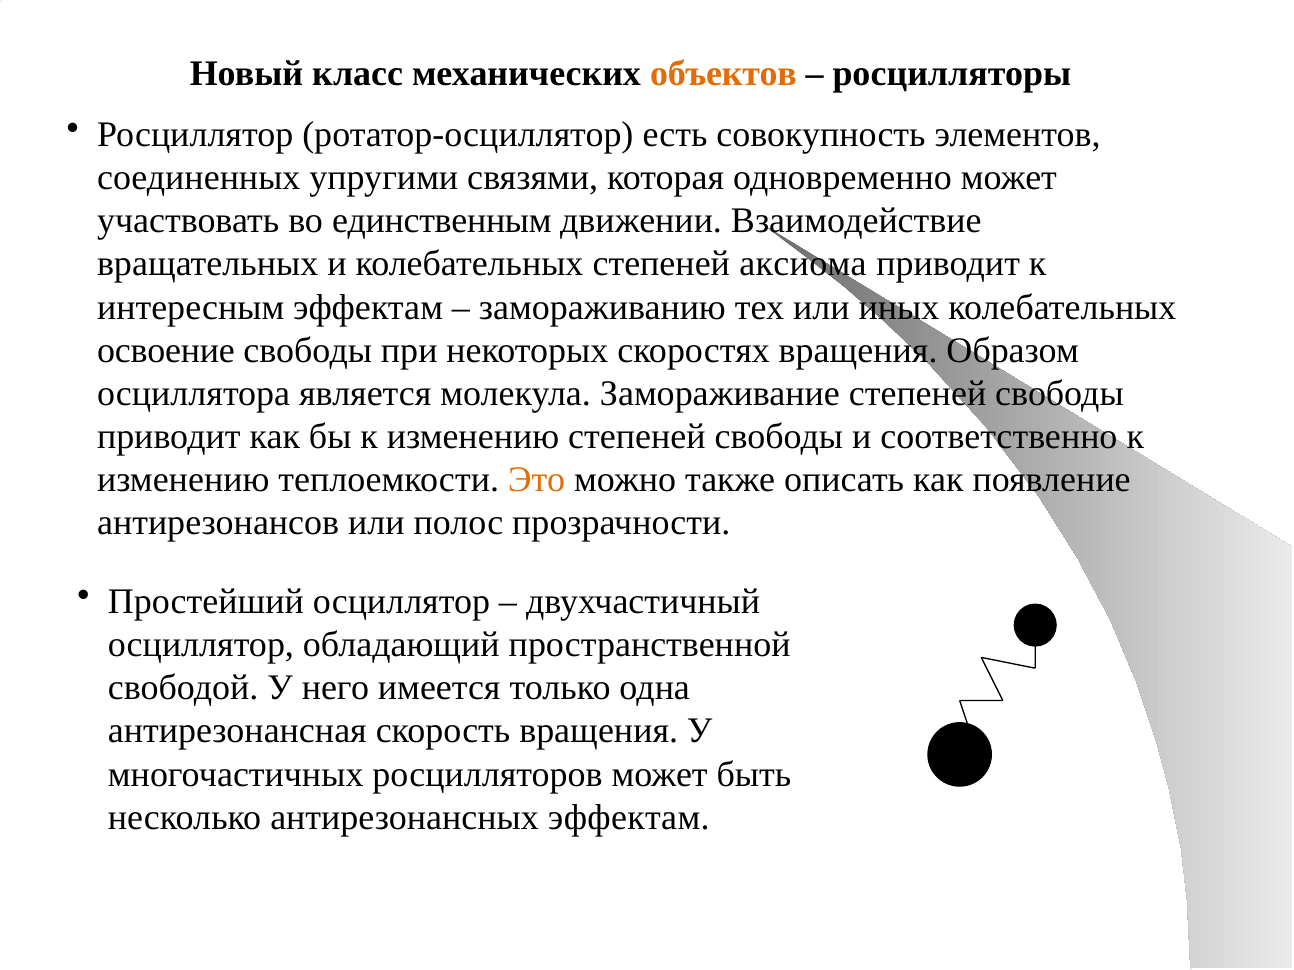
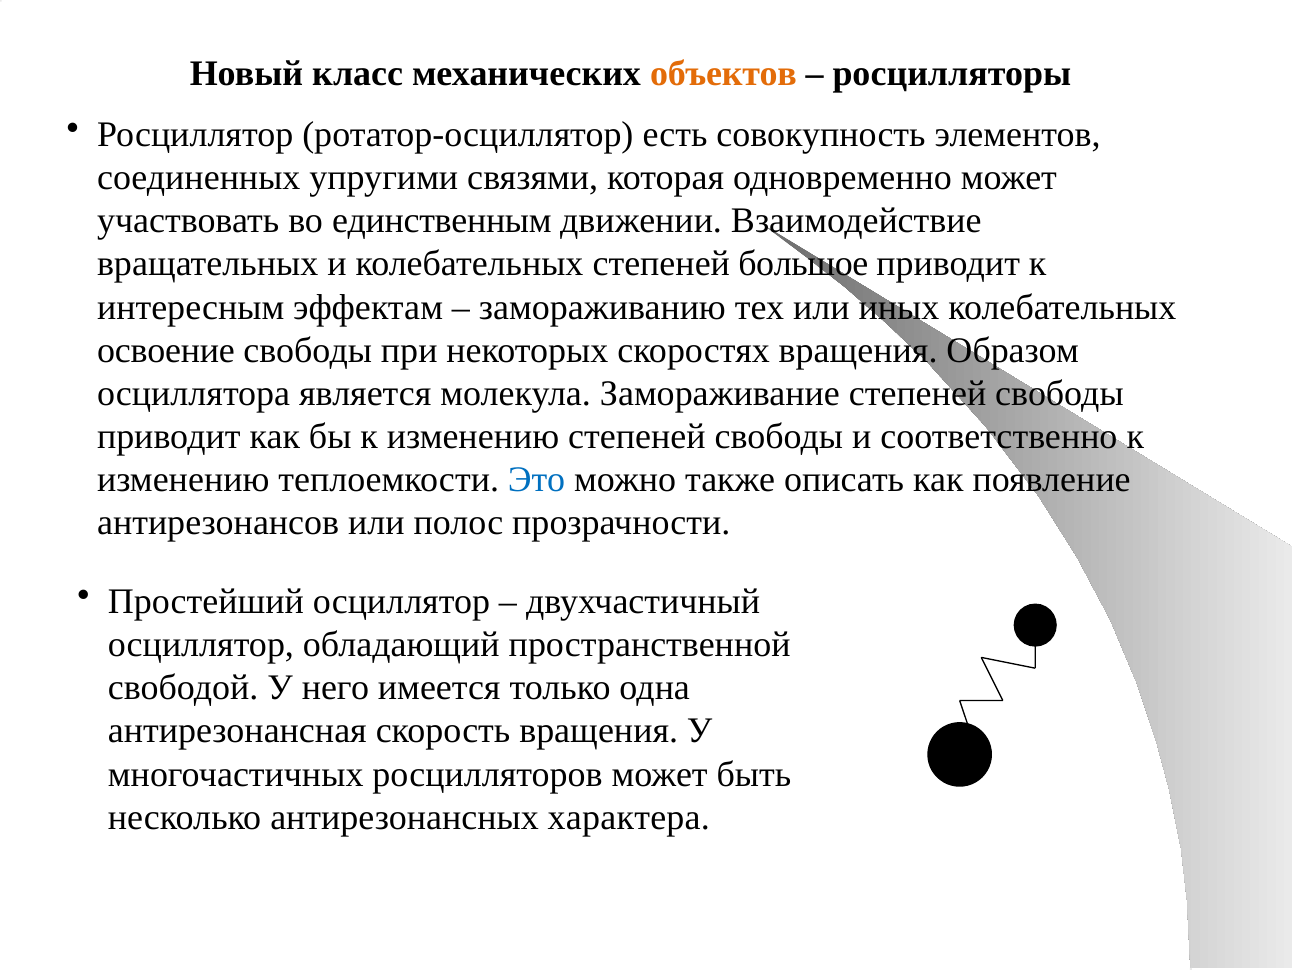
аксиома: аксиома -> большое
Это colour: orange -> blue
антирезонансных эффектам: эффектам -> характера
